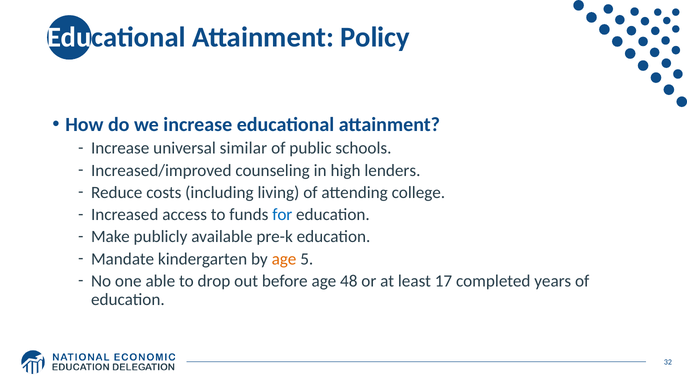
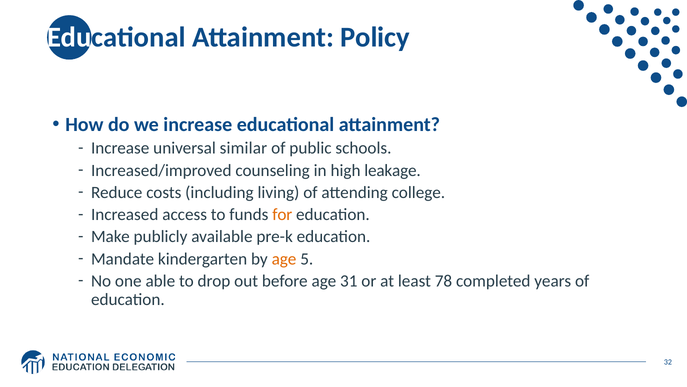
lenders: lenders -> leakage
for colour: blue -> orange
48: 48 -> 31
17: 17 -> 78
